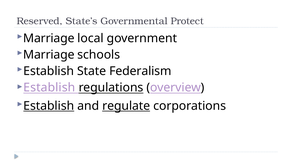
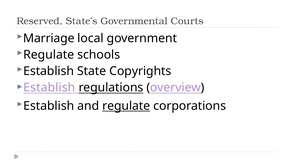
Protect: Protect -> Courts
Marriage at (49, 55): Marriage -> Regulate
Federalism: Federalism -> Copyrights
Establish at (49, 106) underline: present -> none
